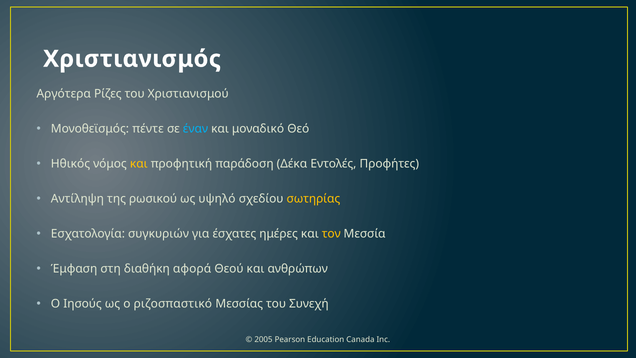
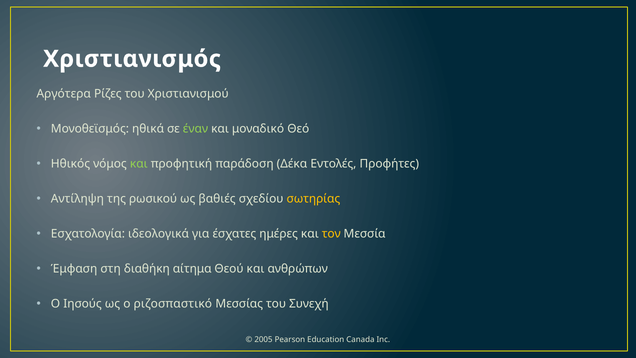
πέντε: πέντε -> ηθικά
έναν colour: light blue -> light green
και at (139, 164) colour: yellow -> light green
υψηλό: υψηλό -> βαθιές
συγκυριών: συγκυριών -> ιδεολογικά
αφορά: αφορά -> αίτημα
